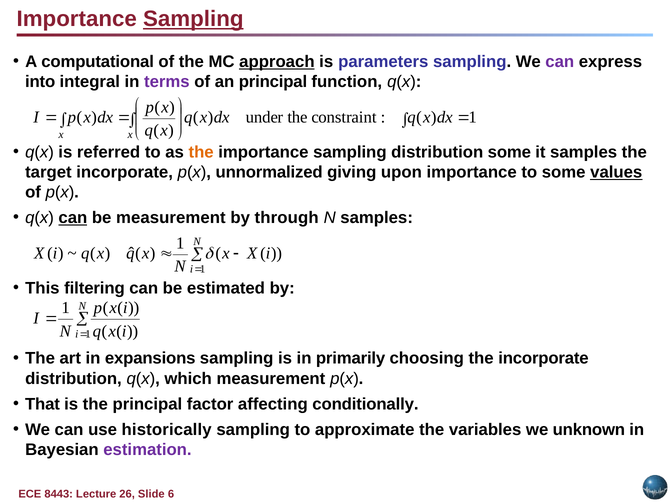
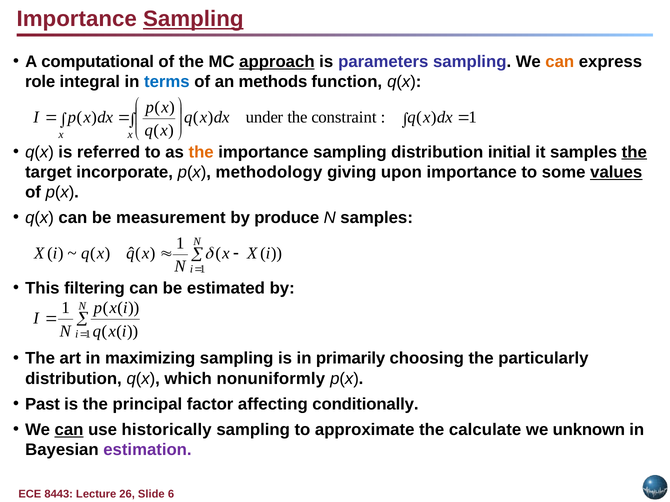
can at (560, 62) colour: purple -> orange
into: into -> role
terms colour: purple -> blue
an principal: principal -> methods
distribution some: some -> initial
the at (634, 152) underline: none -> present
unnormalized: unnormalized -> methodology
can at (73, 218) underline: present -> none
through: through -> produce
expansions: expansions -> maximizing
the incorporate: incorporate -> particularly
which measurement: measurement -> nonuniformly
That: That -> Past
can at (69, 430) underline: none -> present
variables: variables -> calculate
